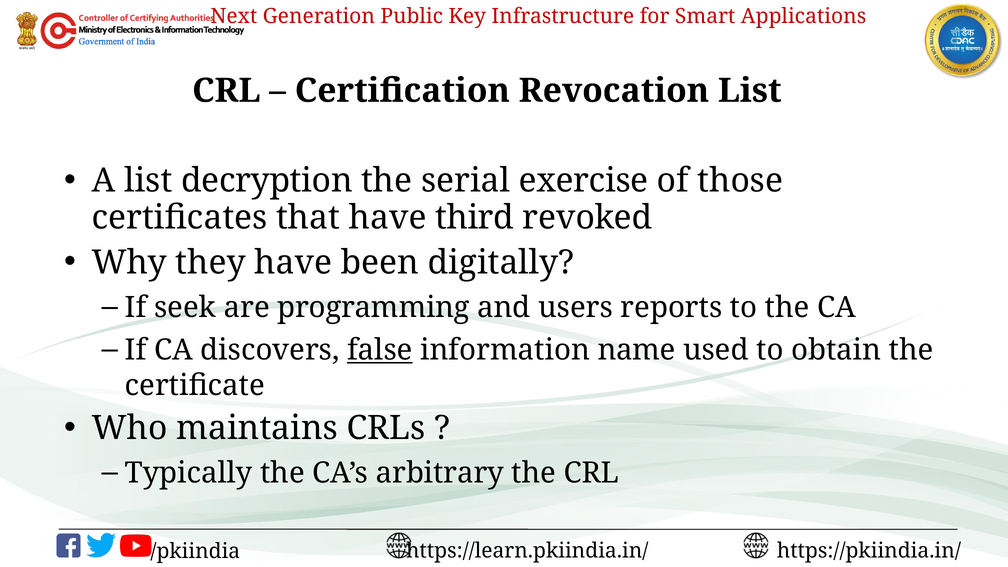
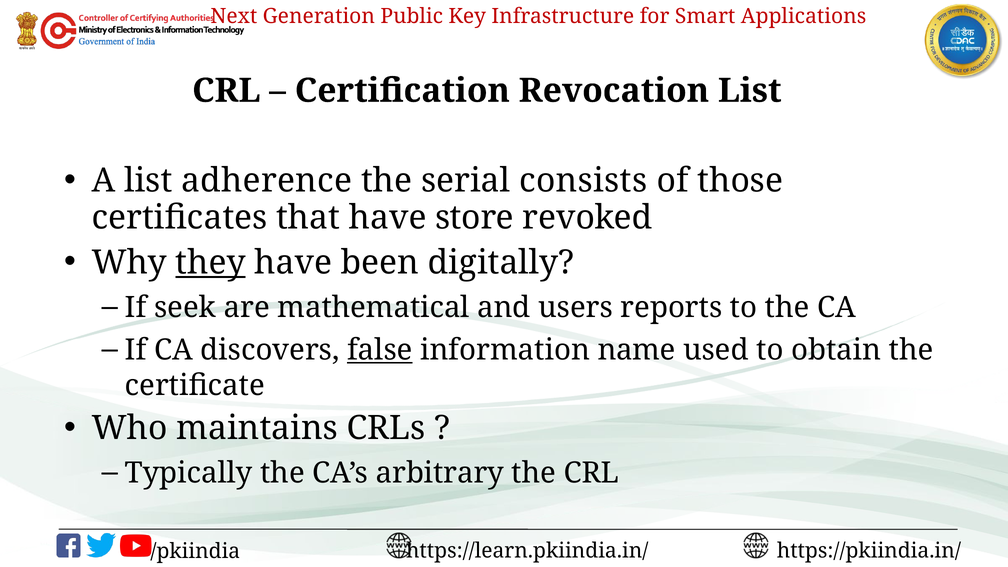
decryption: decryption -> adherence
exercise: exercise -> consists
third: third -> store
they underline: none -> present
programming: programming -> mathematical
